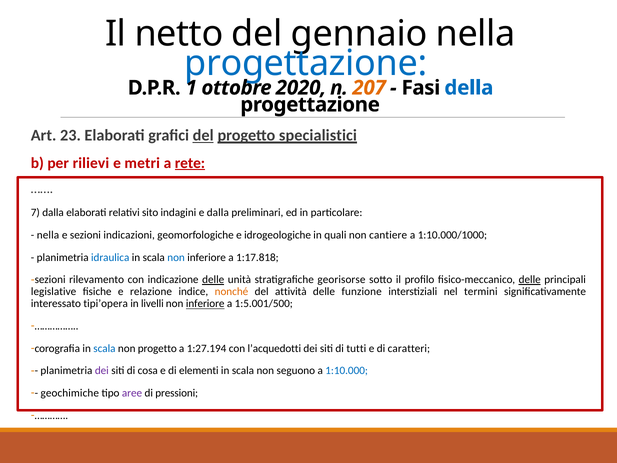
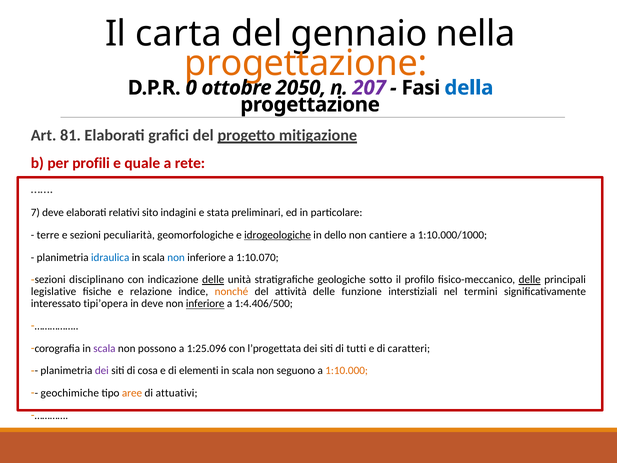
netto: netto -> carta
progettazione at (306, 63) colour: blue -> orange
1: 1 -> 0
2020: 2020 -> 2050
207 colour: orange -> purple
23: 23 -> 81
del at (203, 135) underline: present -> none
specialistici: specialistici -> mitigazione
rilievi: rilievi -> profili
metri: metri -> quale
rete underline: present -> none
7 dalla: dalla -> deve
e dalla: dalla -> stata
nella at (48, 235): nella -> terre
indicazioni: indicazioni -> peculiarità
idrogeologiche underline: none -> present
quali: quali -> dello
1:17.818: 1:17.818 -> 1:10.070
rilevamento: rilevamento -> disciplinano
georisorse: georisorse -> geologiche
in livelli: livelli -> deve
1:5.001/500: 1:5.001/500 -> 1:4.406/500
scala at (104, 348) colour: blue -> purple
non progetto: progetto -> possono
1:27.194: 1:27.194 -> 1:25.096
l’acquedotti: l’acquedotti -> l’progettata
1:10.000 colour: blue -> orange
aree colour: purple -> orange
pressioni: pressioni -> attuativi
